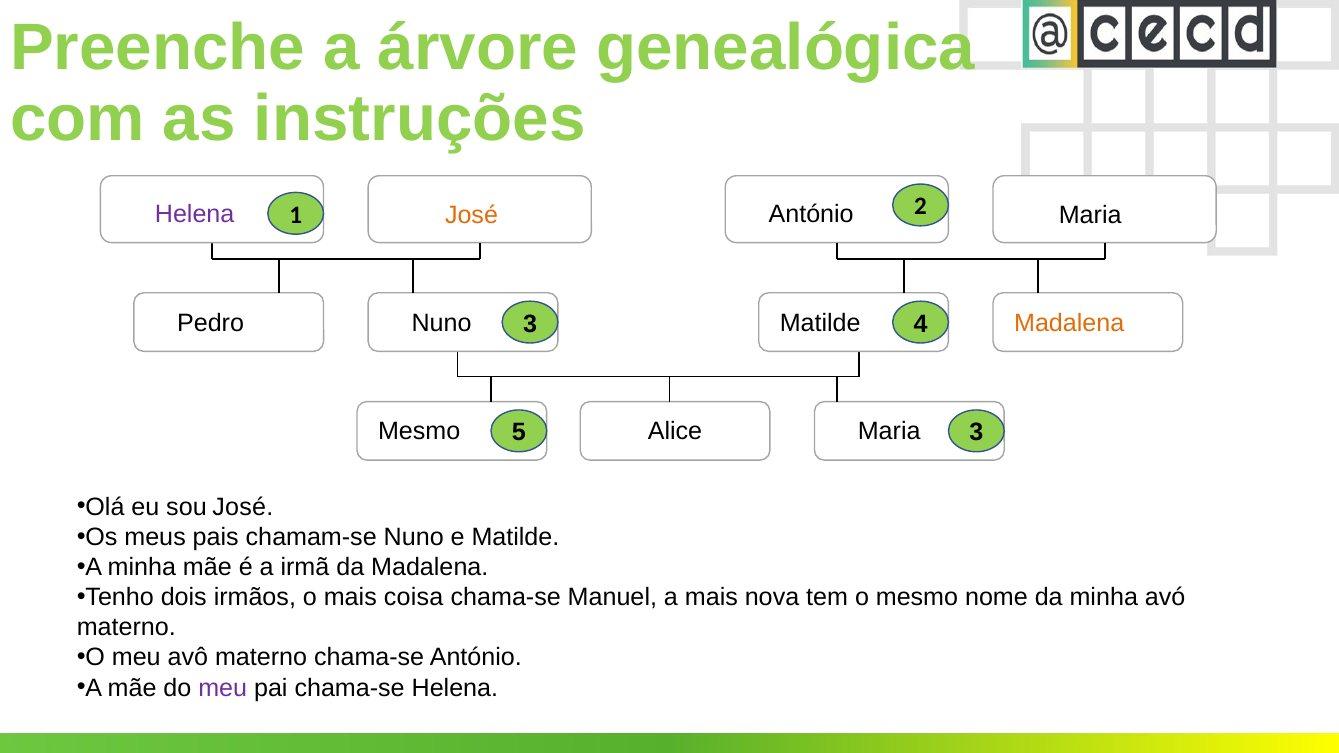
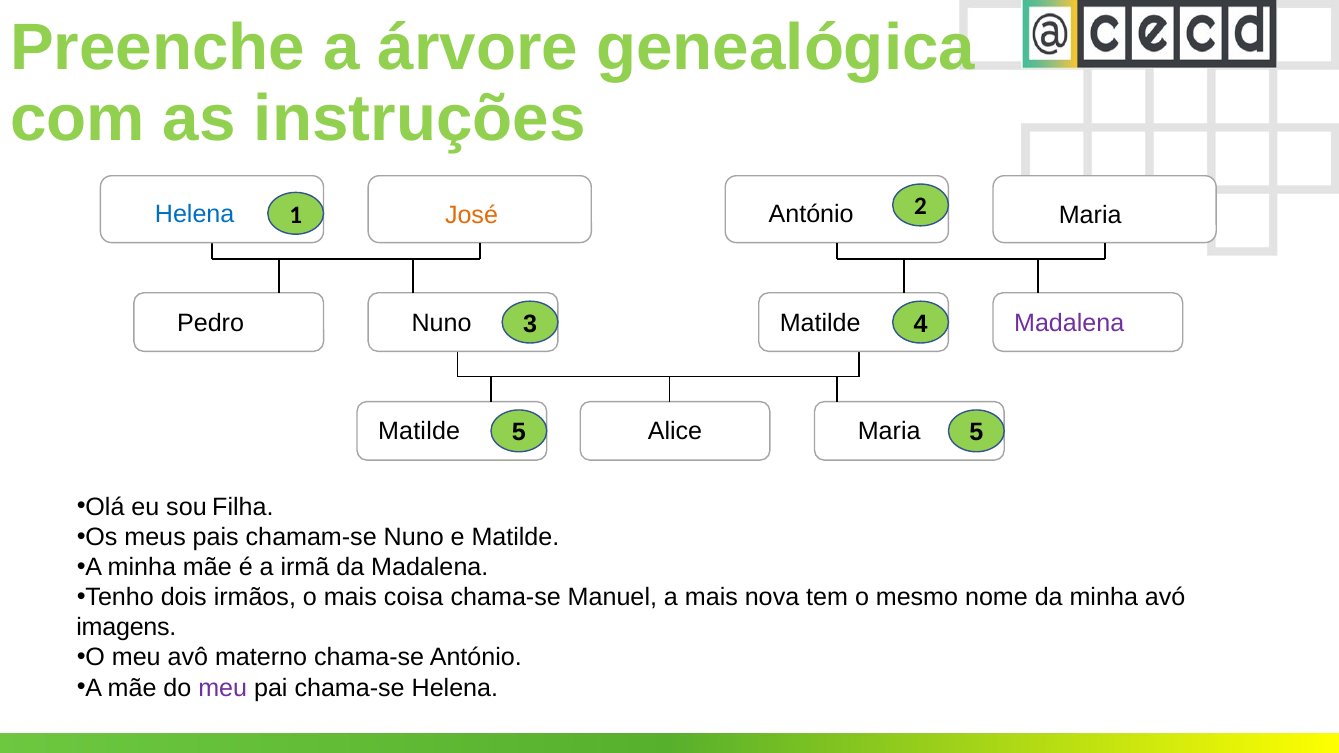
Helena at (195, 214) colour: purple -> blue
Madalena at (1069, 323) colour: orange -> purple
Mesmo at (419, 432): Mesmo -> Matilde
5 3: 3 -> 5
sou José: José -> Filha
materno at (126, 628): materno -> imagens
